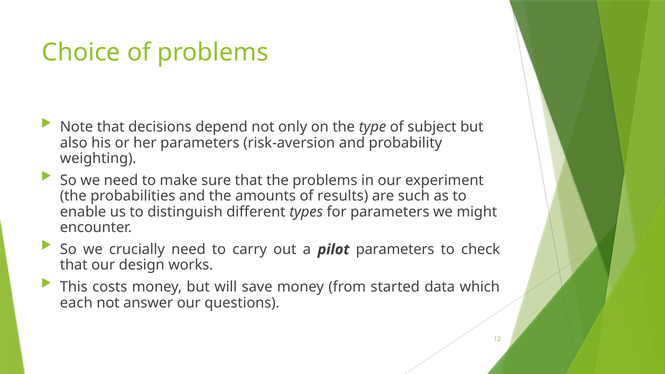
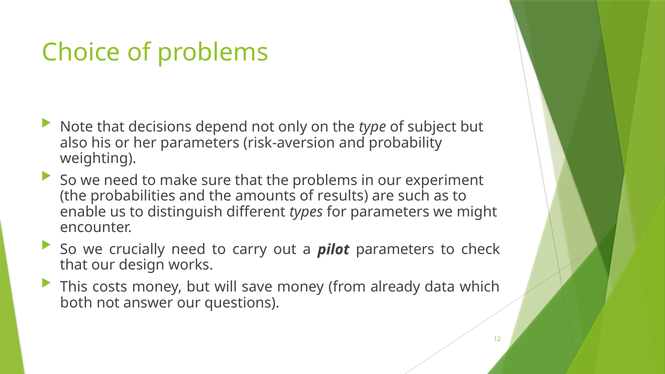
started: started -> already
each: each -> both
